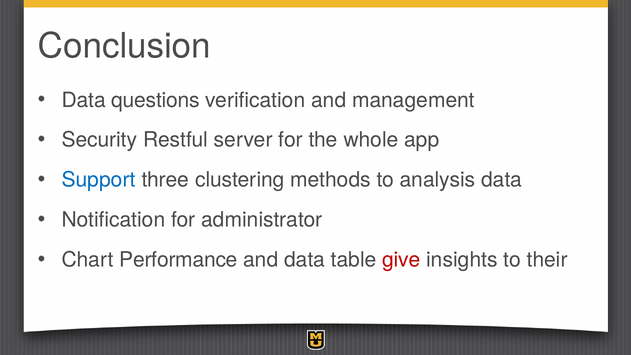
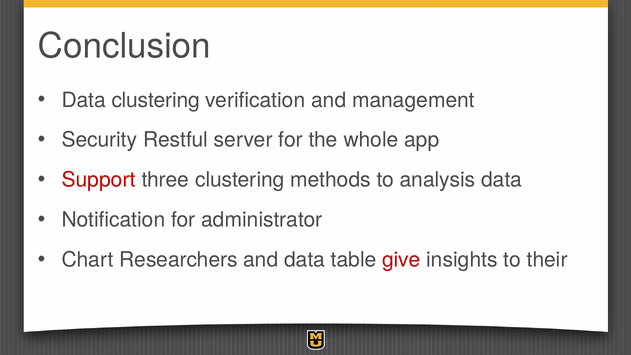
Data questions: questions -> clustering
Support colour: blue -> red
Performance: Performance -> Researchers
